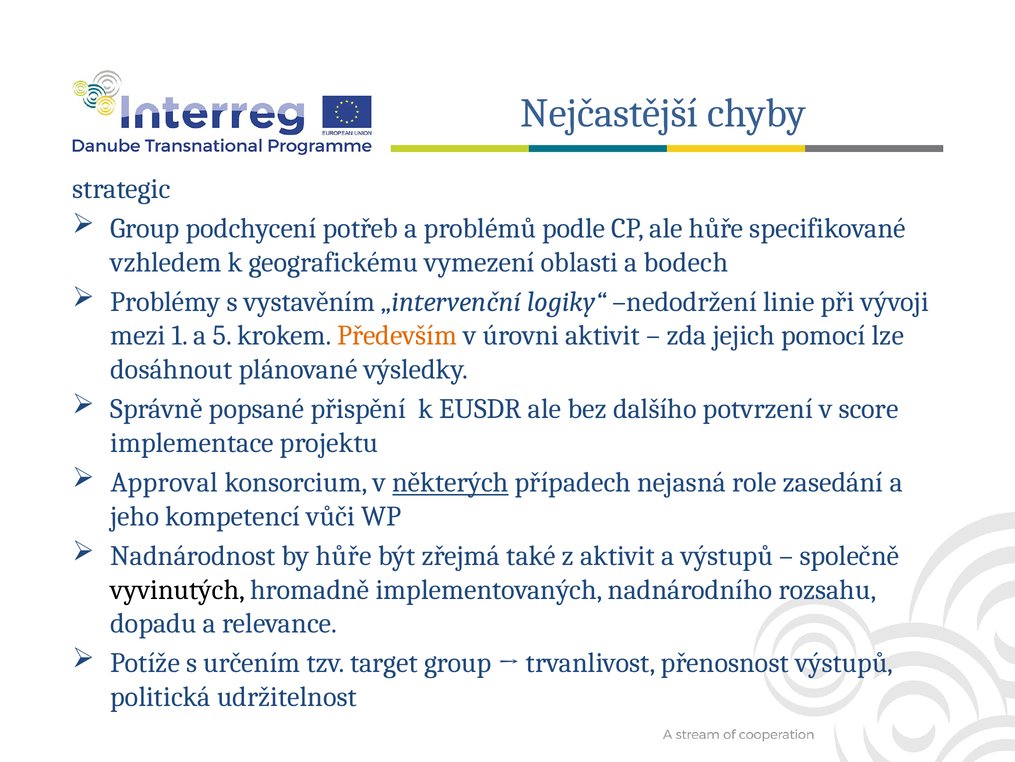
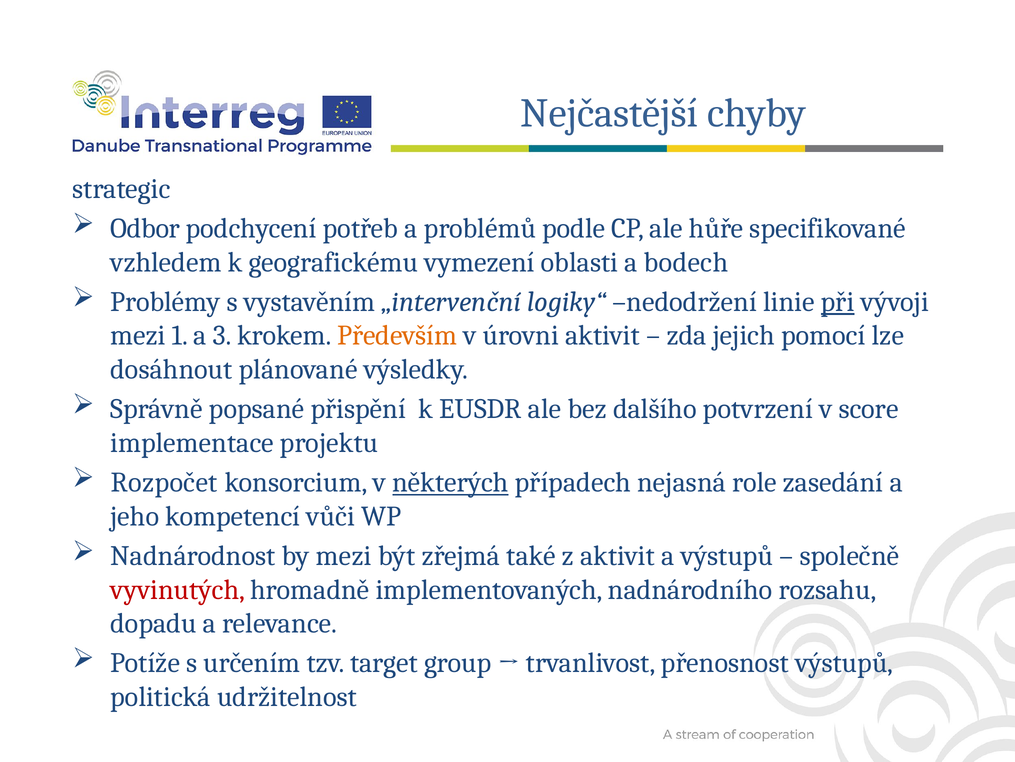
Group at (145, 228): Group -> Odbor
při underline: none -> present
5: 5 -> 3
Approval: Approval -> Rozpočet
by hůře: hůře -> mezi
vyvinutých colour: black -> red
